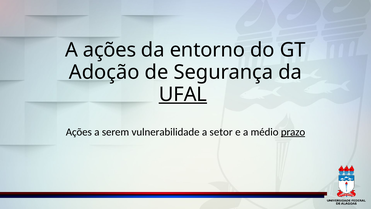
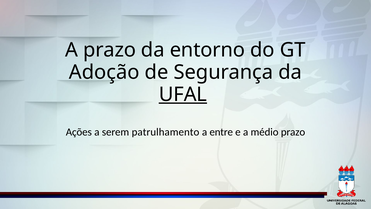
A ações: ações -> prazo
vulnerabilidade: vulnerabilidade -> patrulhamento
setor: setor -> entre
prazo at (293, 132) underline: present -> none
